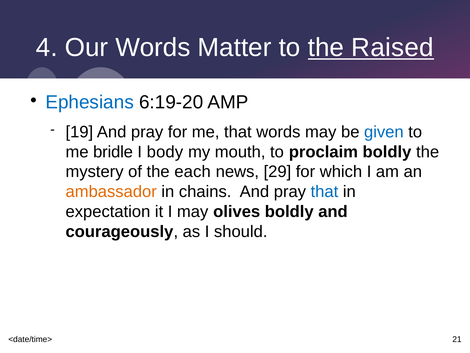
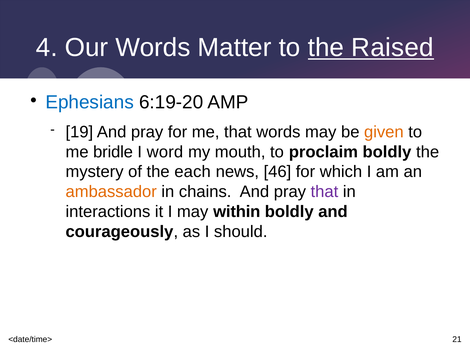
given colour: blue -> orange
body: body -> word
29: 29 -> 46
that at (324, 191) colour: blue -> purple
expectation: expectation -> interactions
olives: olives -> within
